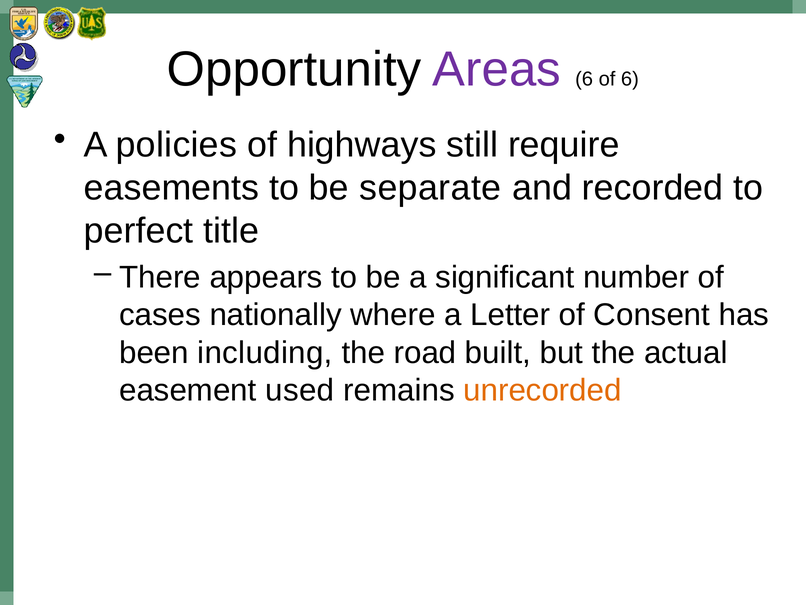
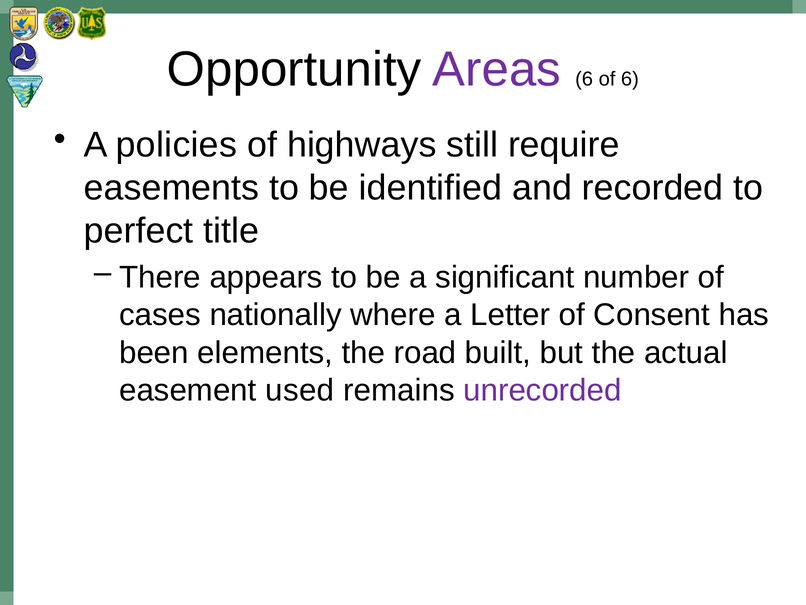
separate: separate -> identified
including: including -> elements
unrecorded colour: orange -> purple
